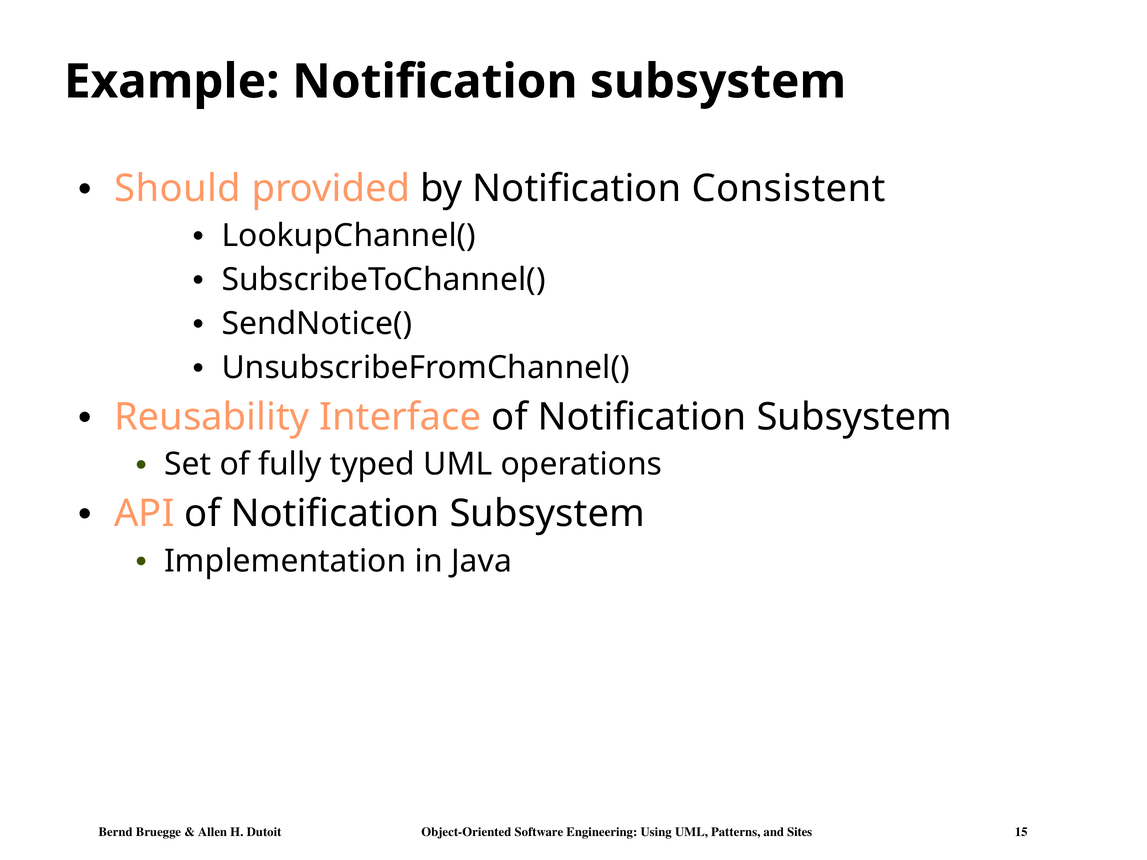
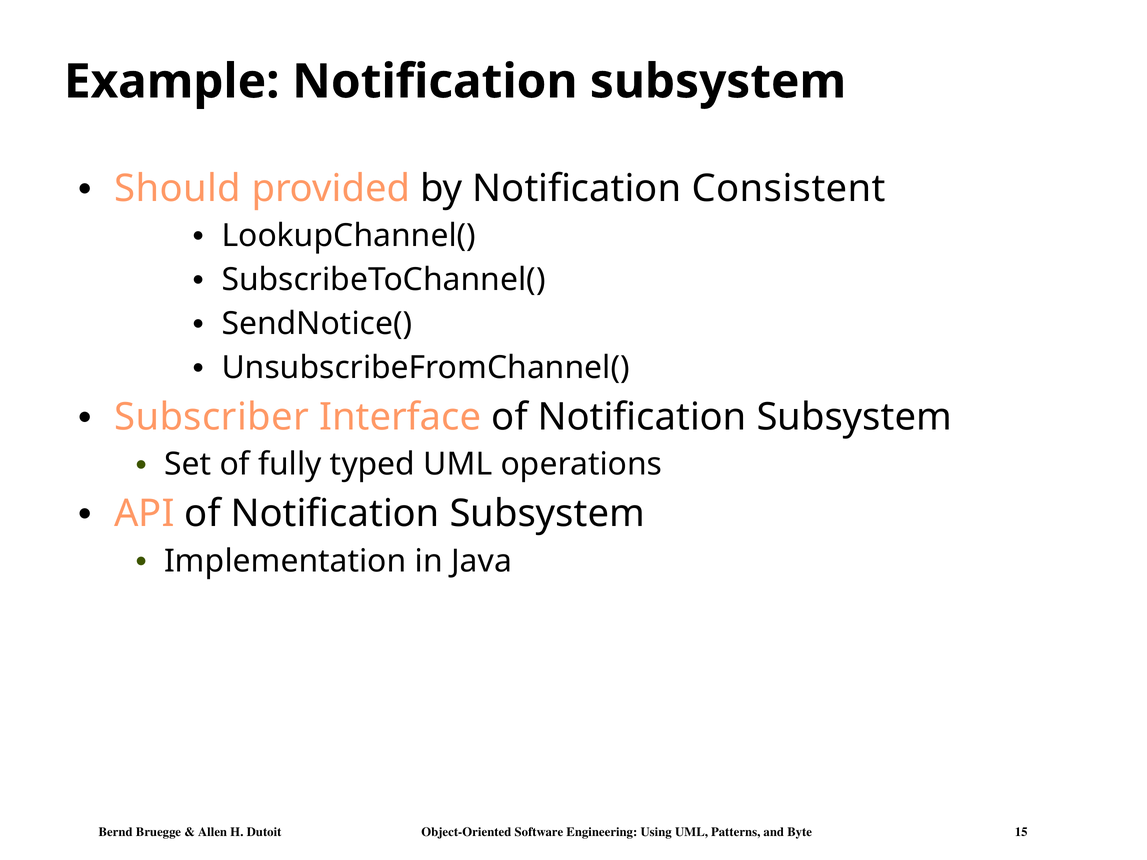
Reusability: Reusability -> Subscriber
Sites: Sites -> Byte
